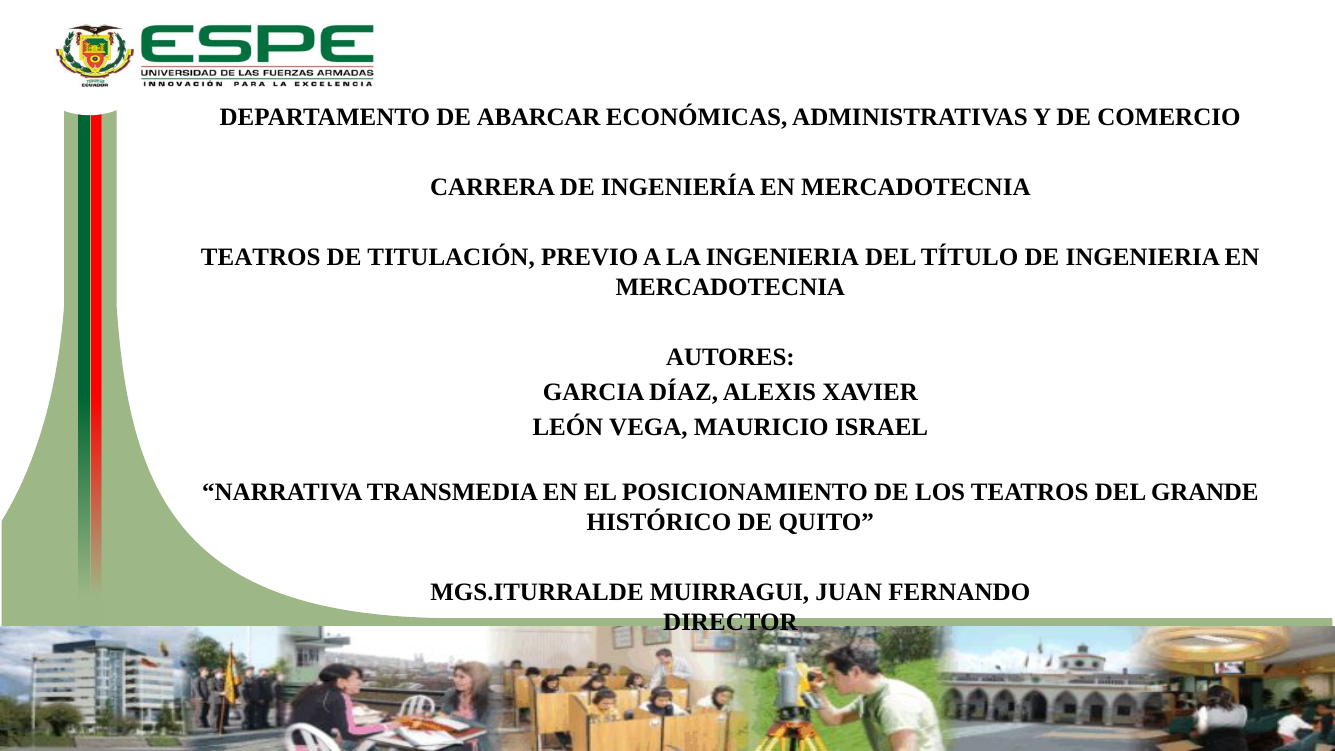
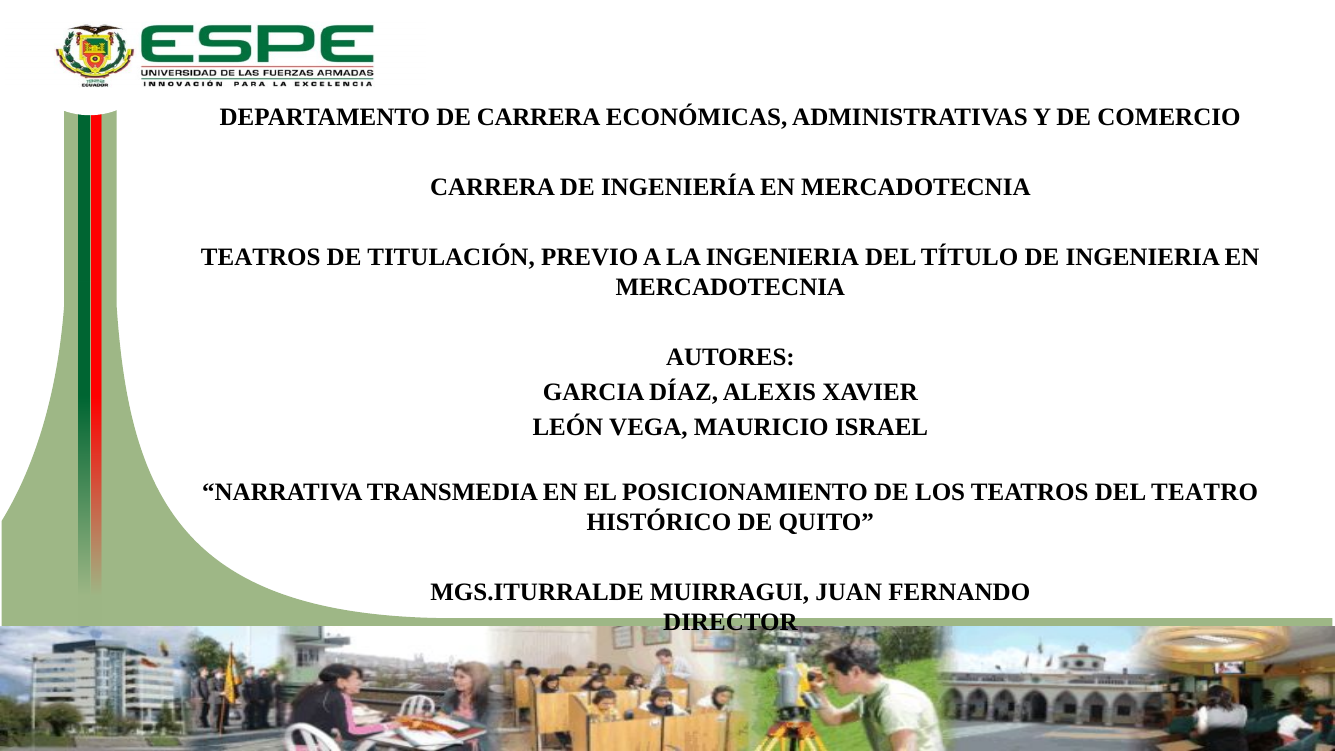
DE ABARCAR: ABARCAR -> CARRERA
GRANDE: GRANDE -> TEATRO
